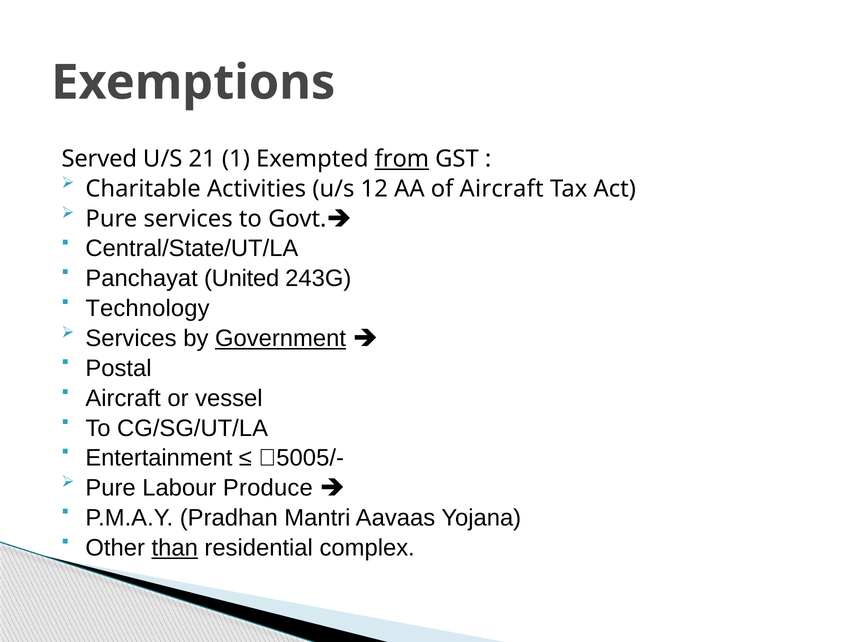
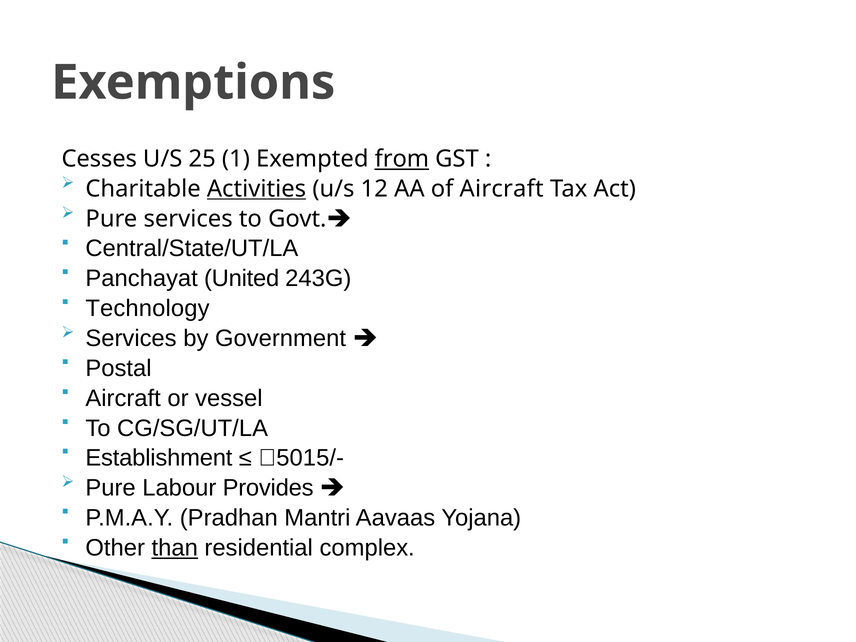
Served: Served -> Cesses
21: 21 -> 25
Activities underline: none -> present
Government underline: present -> none
Entertainment: Entertainment -> Establishment
₹5005/-: ₹5005/- -> ₹5015/-
Produce: Produce -> Provides
